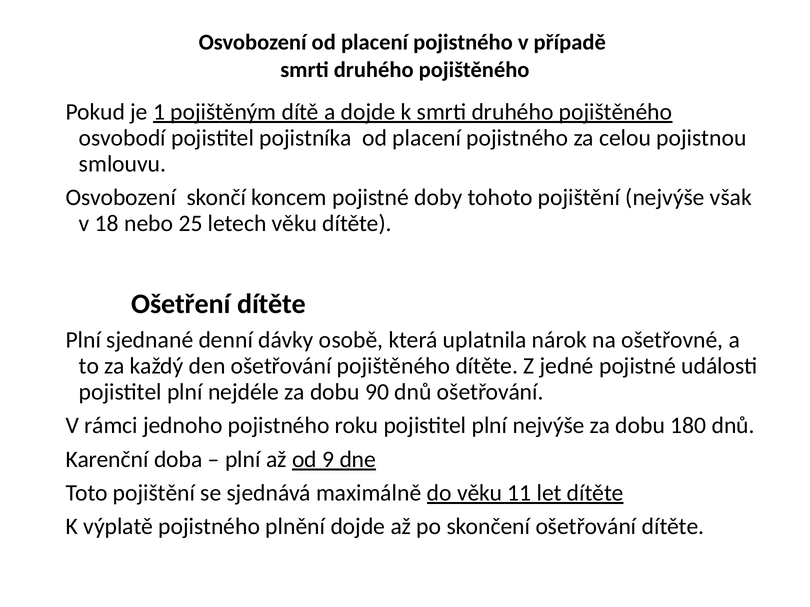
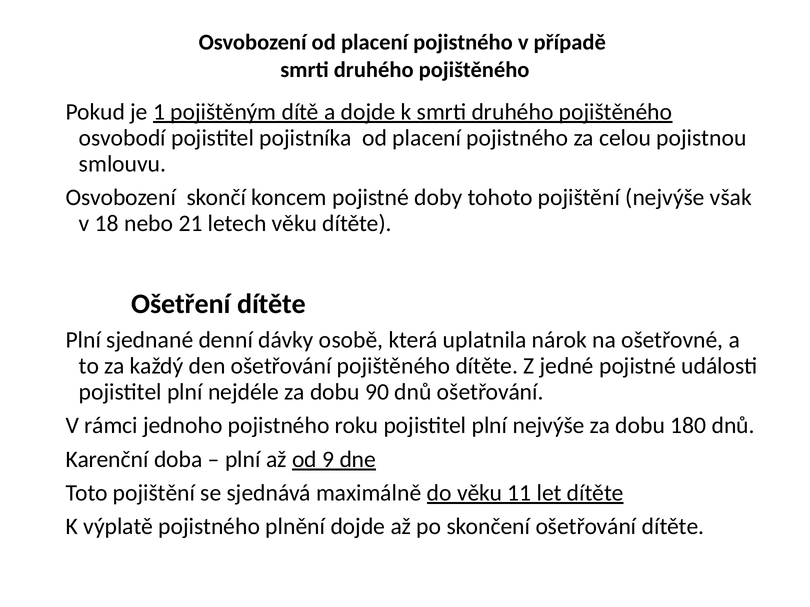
25: 25 -> 21
